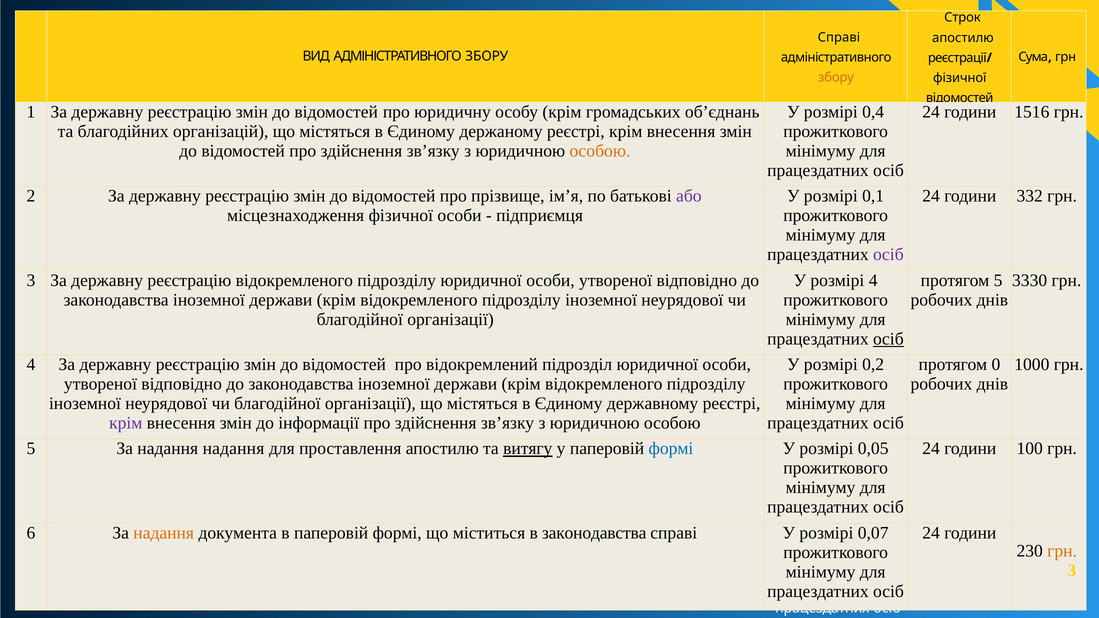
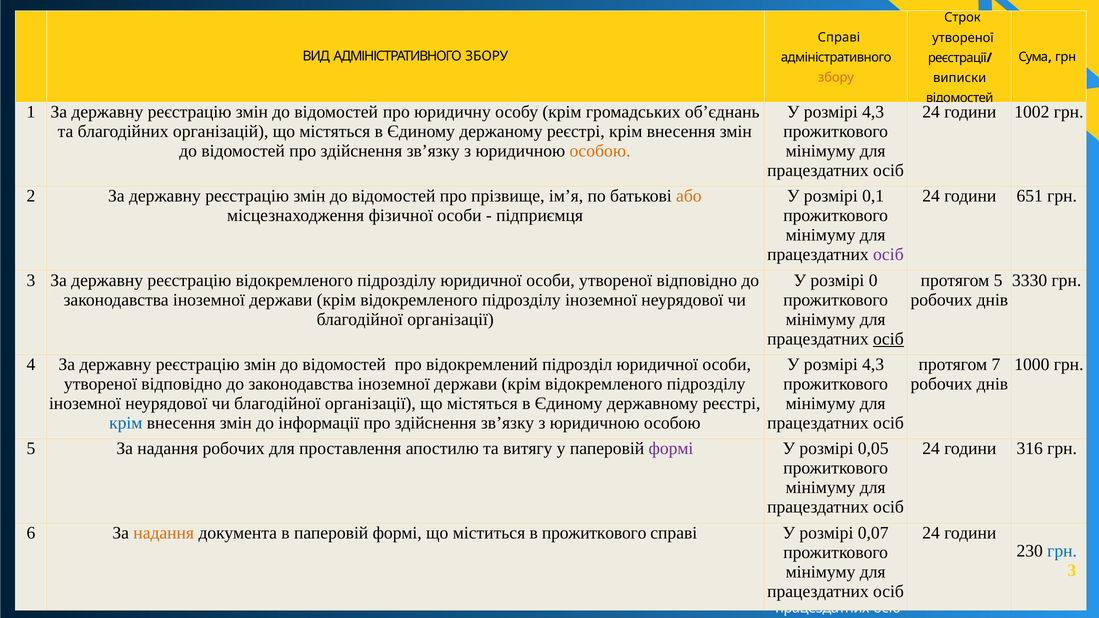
апостилю at (963, 38): апостилю -> утвореної
фізичної at (960, 78): фізичної -> виписки
0,4 at (873, 112): 0,4 -> 4,3
1516: 1516 -> 1002
або at (689, 196) colour: purple -> orange
332: 332 -> 651
4 at (873, 280): 4 -> 0
0,2 at (873, 365): 0,2 -> 4,3
0: 0 -> 7
крім at (126, 423) colour: purple -> blue
надання надання: надання -> робочих
витягу at (528, 449) underline: present -> none
формі at (671, 449) colour: blue -> purple
100: 100 -> 316
в законодавства: законодавства -> прожиткового
грн at (1062, 551) colour: orange -> blue
